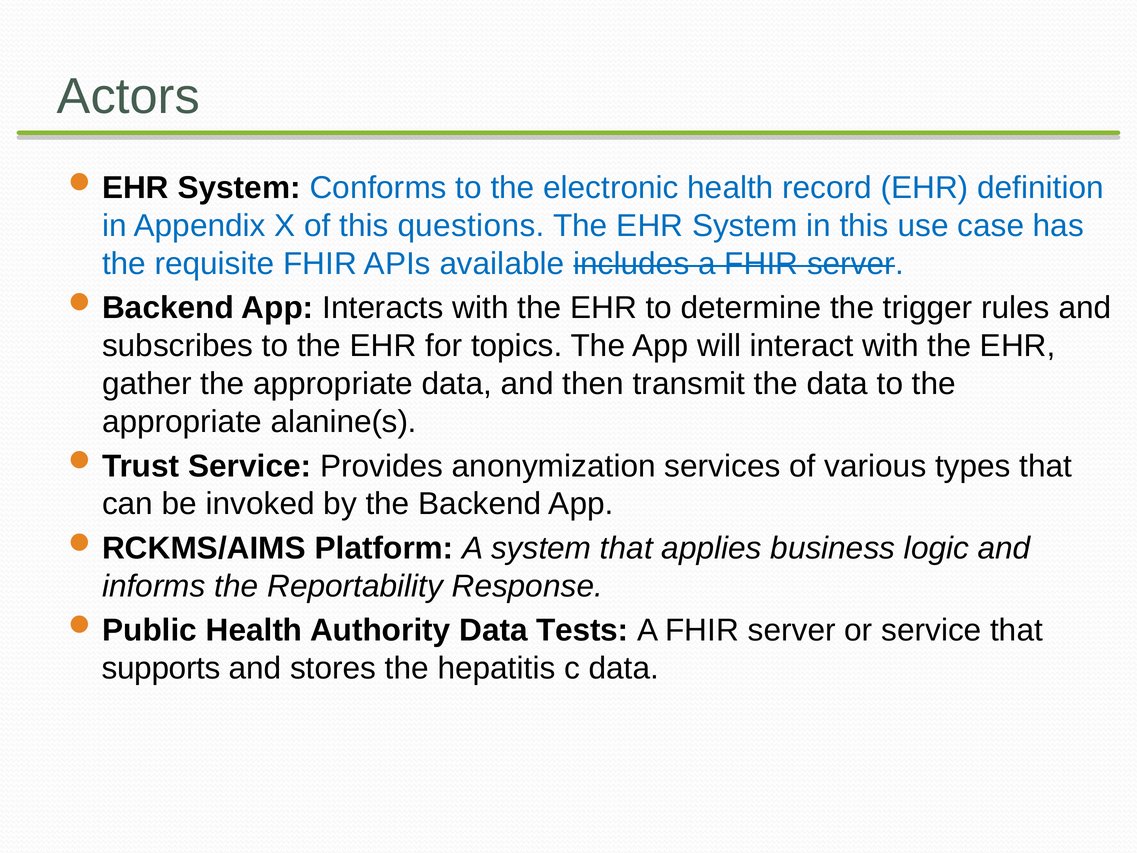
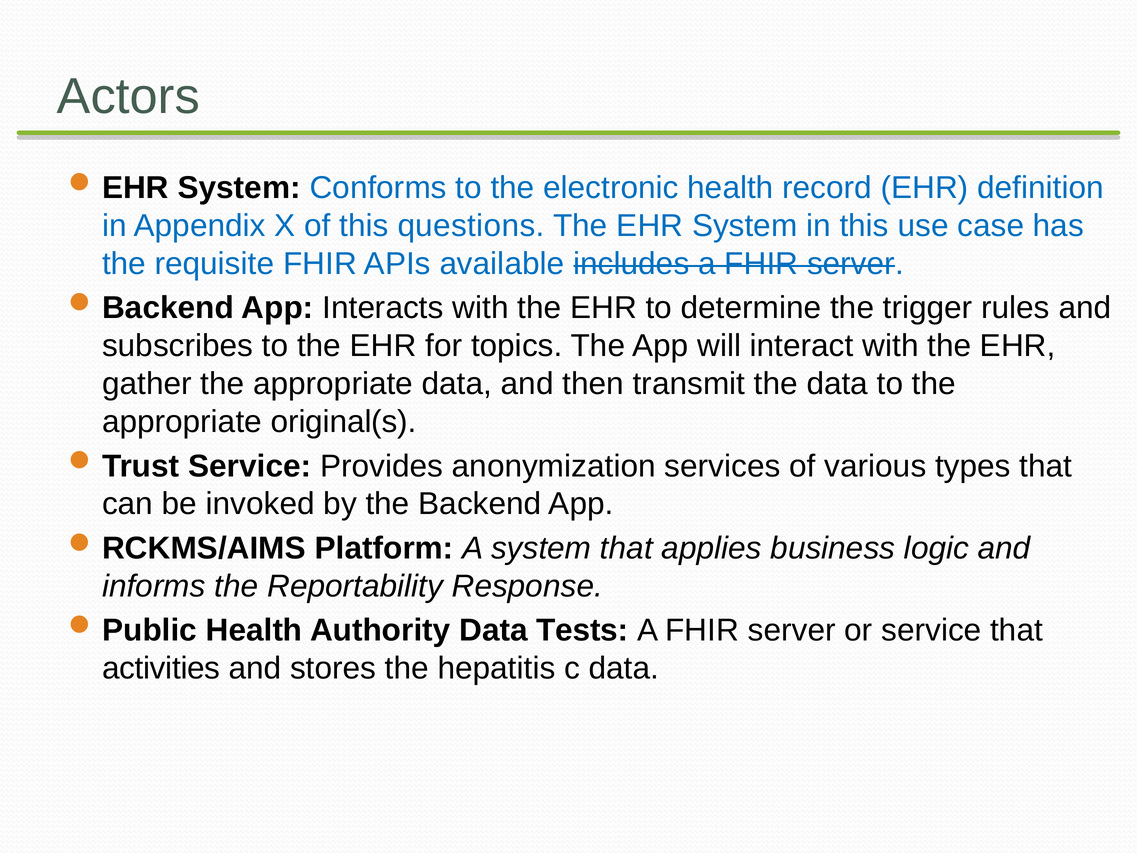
alanine(s: alanine(s -> original(s
supports: supports -> activities
